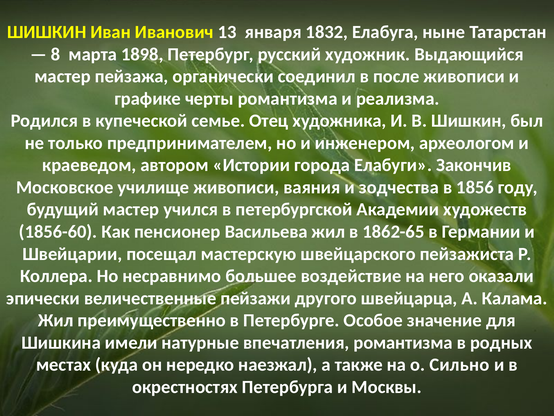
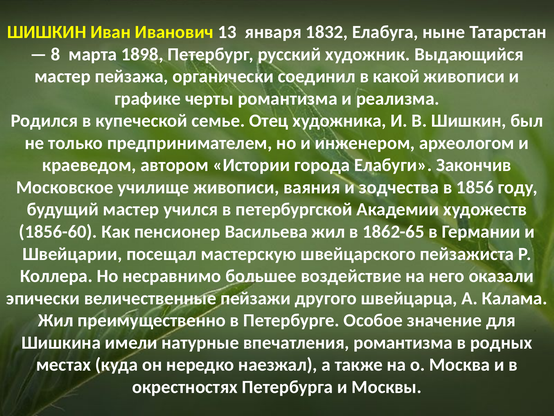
после: после -> какой
Сильно: Сильно -> Москва
